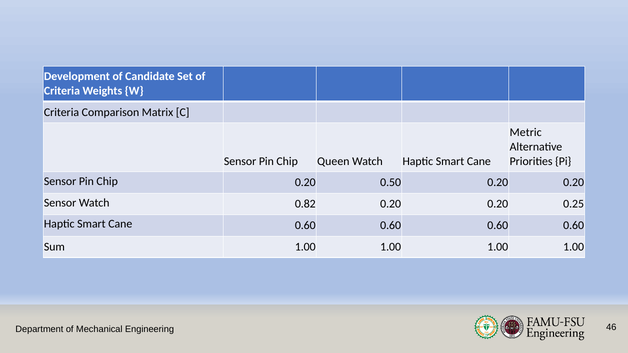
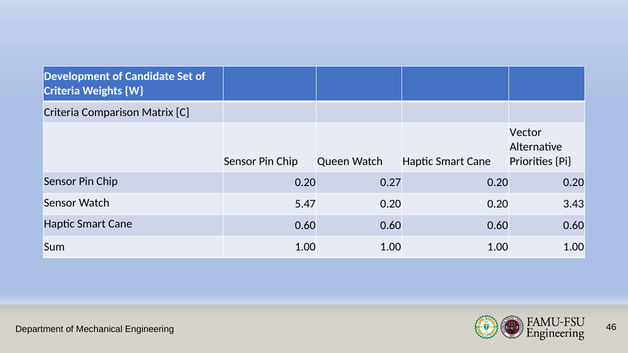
Metric: Metric -> Vector
0.50: 0.50 -> 0.27
0.82: 0.82 -> 5.47
0.25: 0.25 -> 3.43
